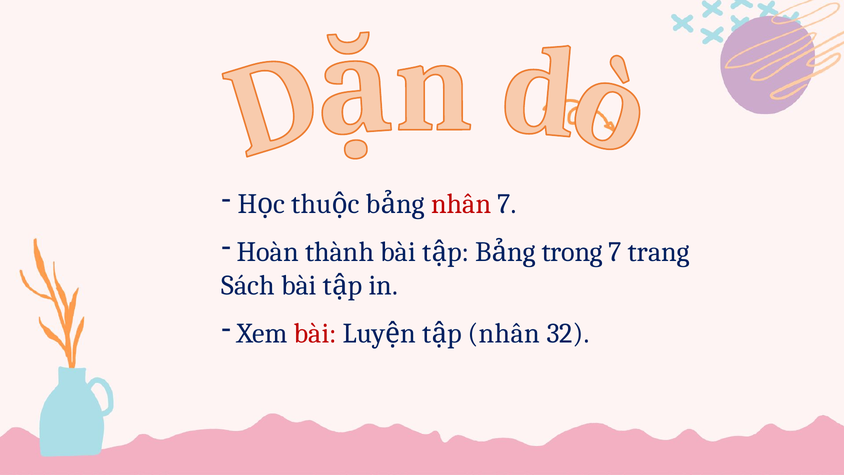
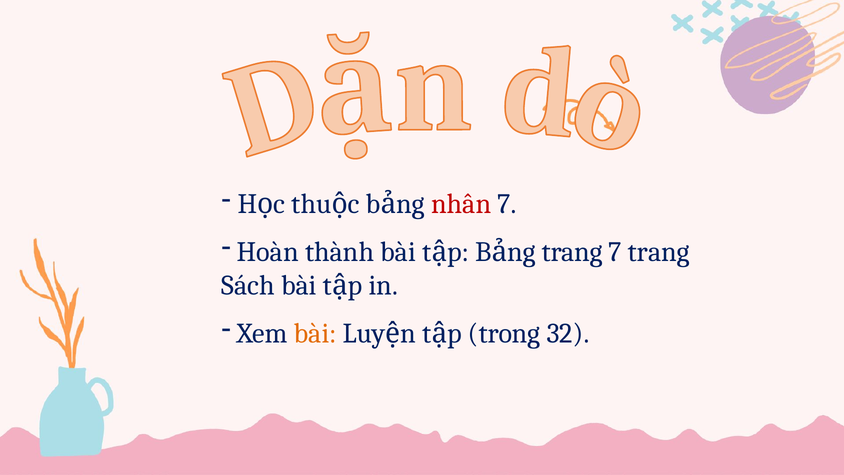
trong at (572, 252): trong -> trang
bài at (315, 333) colour: red -> orange
nhân at (504, 333): nhân -> trong
